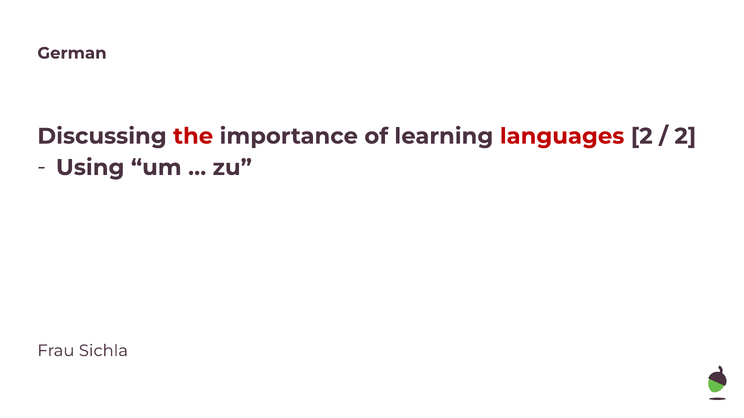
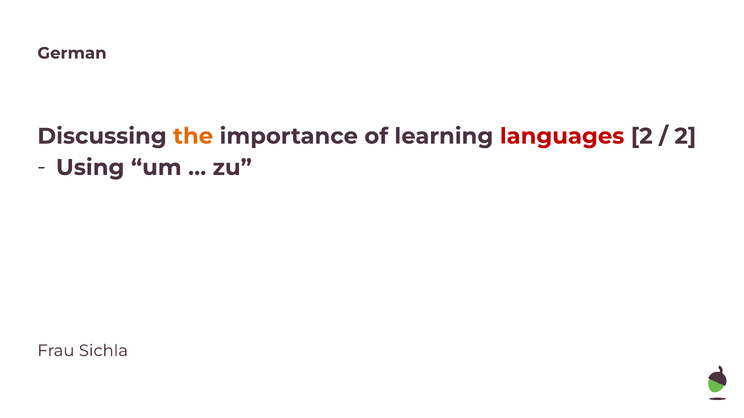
the colour: red -> orange
